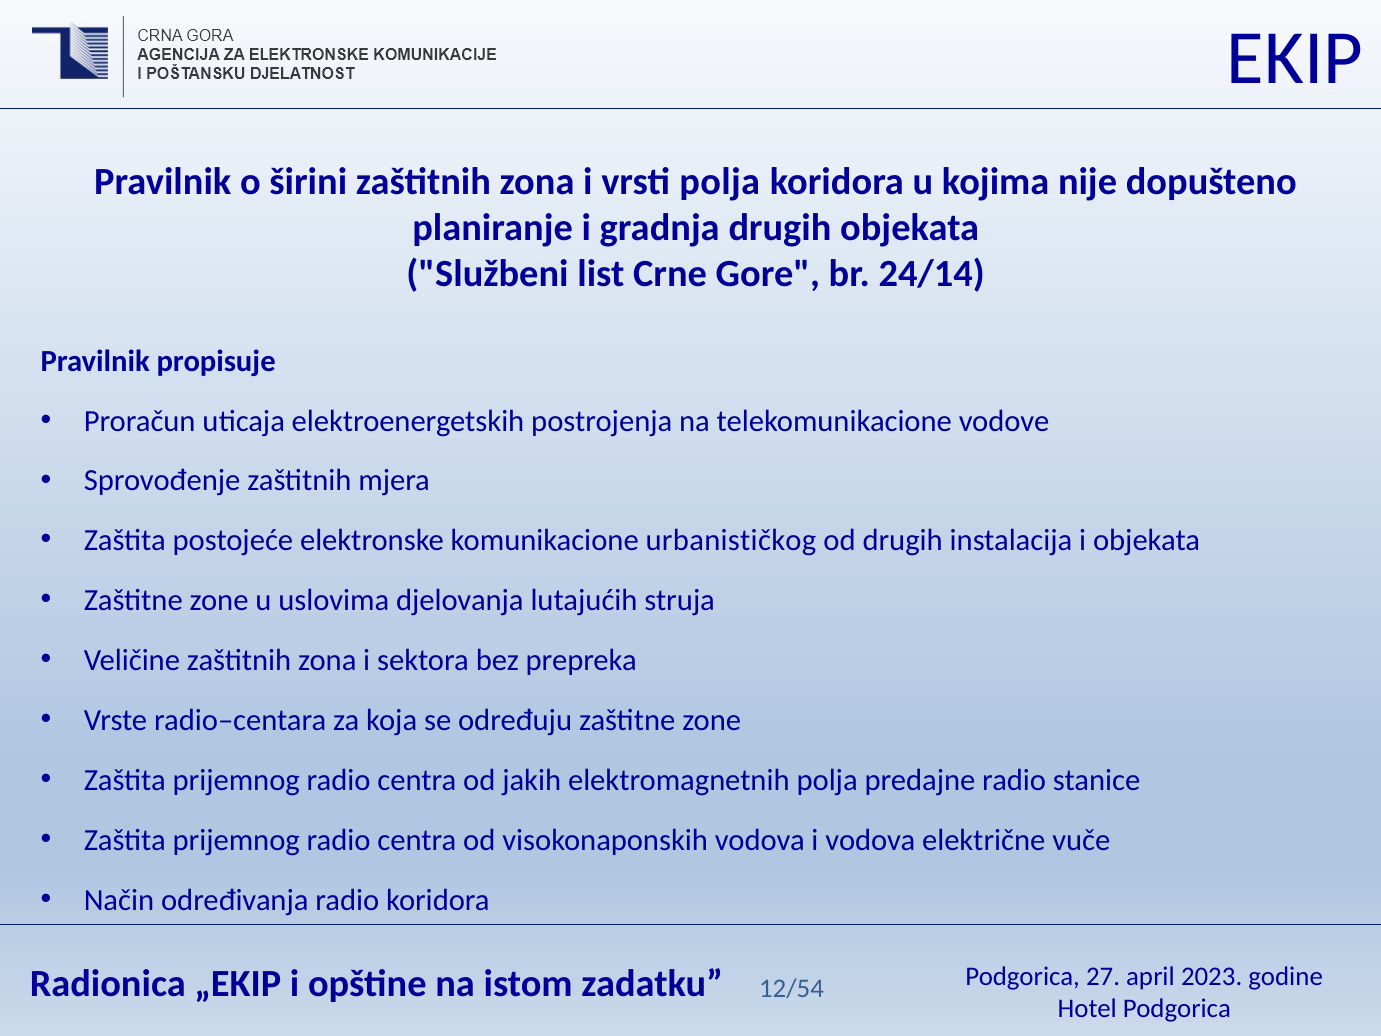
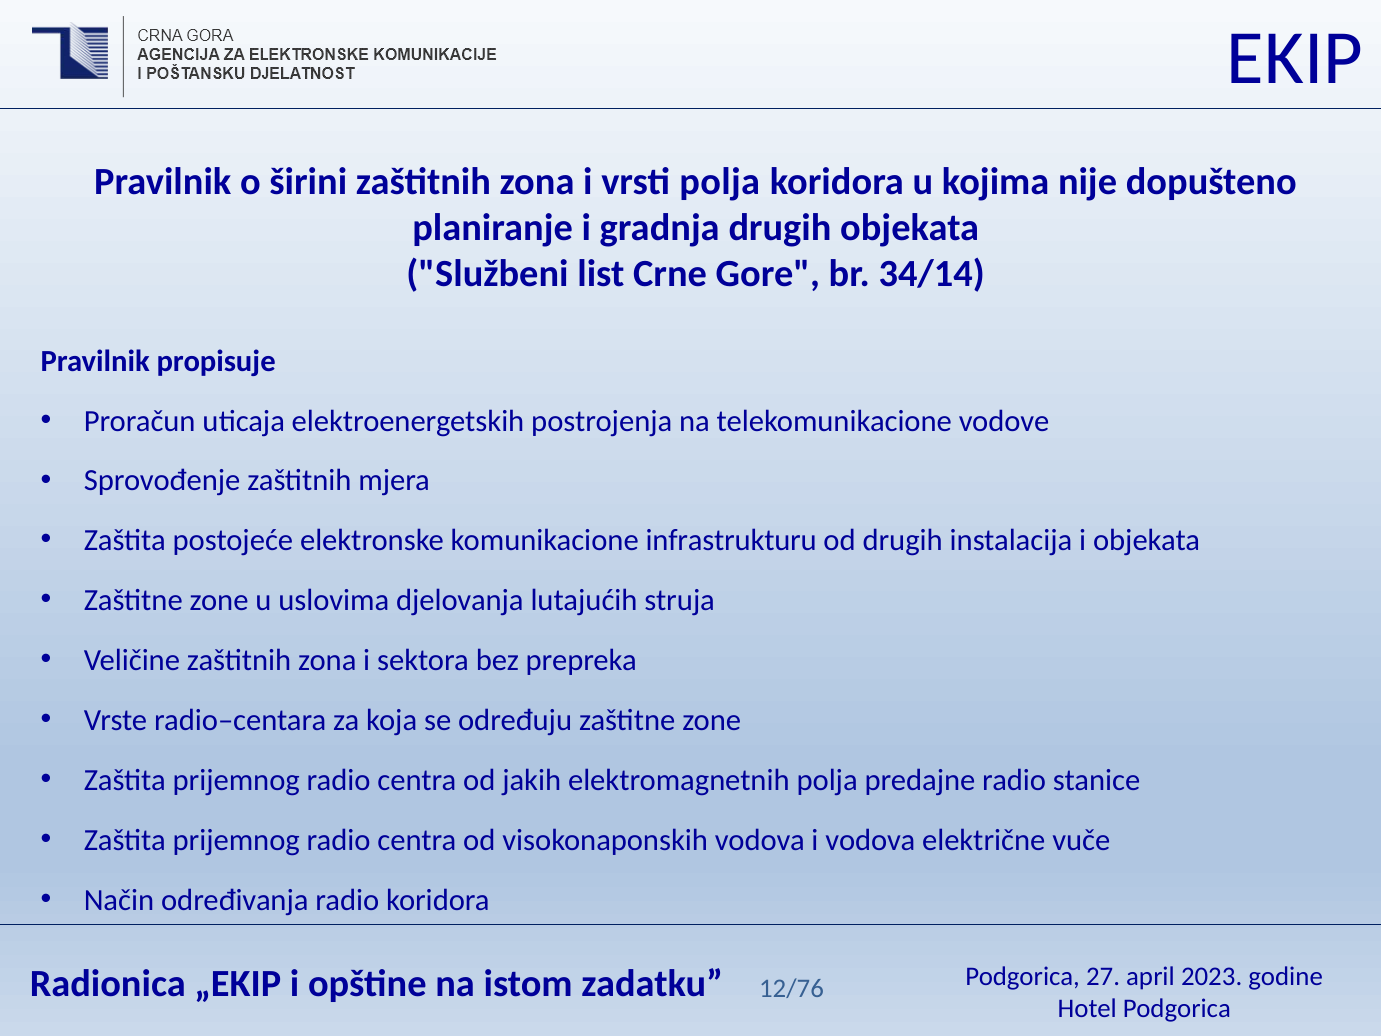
24/14: 24/14 -> 34/14
urbanističkog: urbanističkog -> infrastrukturu
12/54: 12/54 -> 12/76
